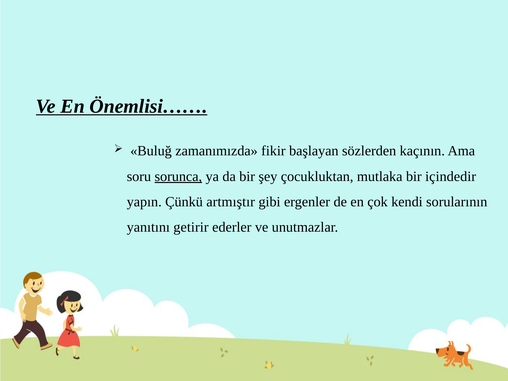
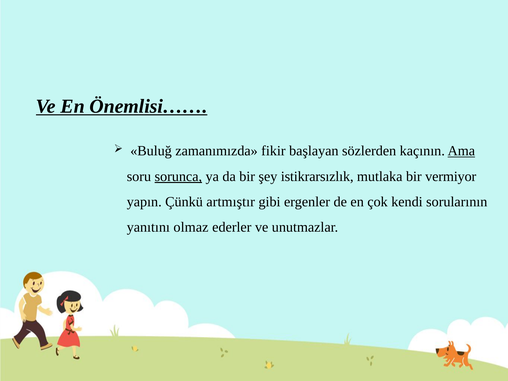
Ama underline: none -> present
çocukluktan: çocukluktan -> istikrarsızlık
içindedir: içindedir -> vermiyor
getirir: getirir -> olmaz
